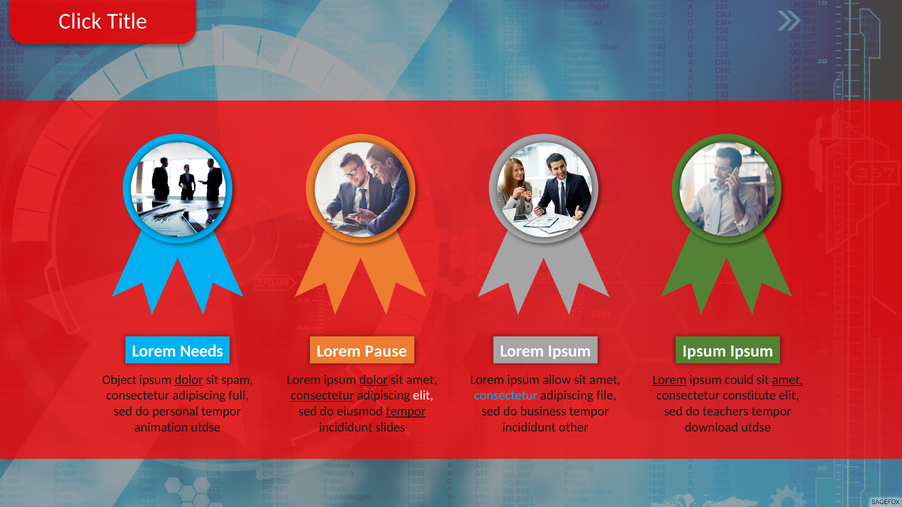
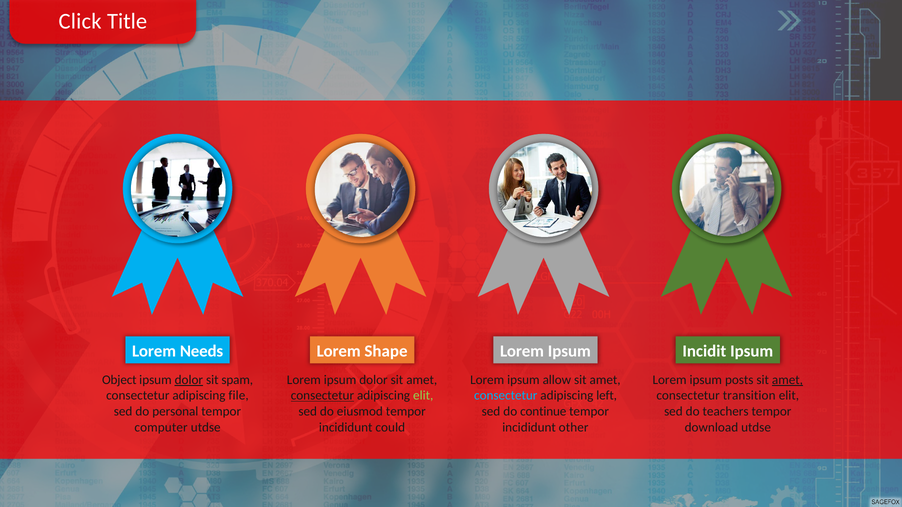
Pause: Pause -> Shape
Ipsum at (704, 351): Ipsum -> Incidit
dolor at (373, 380) underline: present -> none
Lorem at (670, 380) underline: present -> none
could: could -> posts
full: full -> file
elit at (423, 396) colour: white -> light green
file: file -> left
constitute: constitute -> transition
tempor at (406, 412) underline: present -> none
business: business -> continue
animation: animation -> computer
slides: slides -> could
